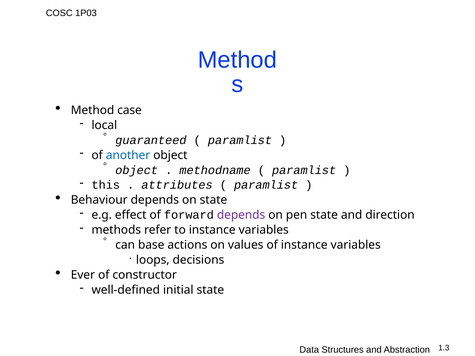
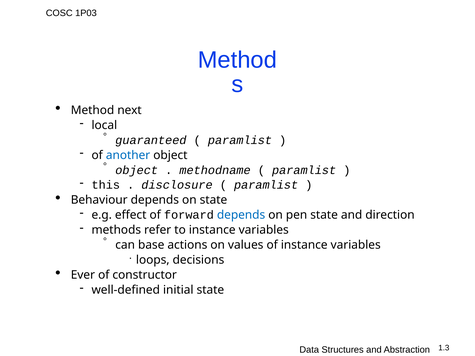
case: case -> next
attributes: attributes -> disclosure
depends at (241, 215) colour: purple -> blue
